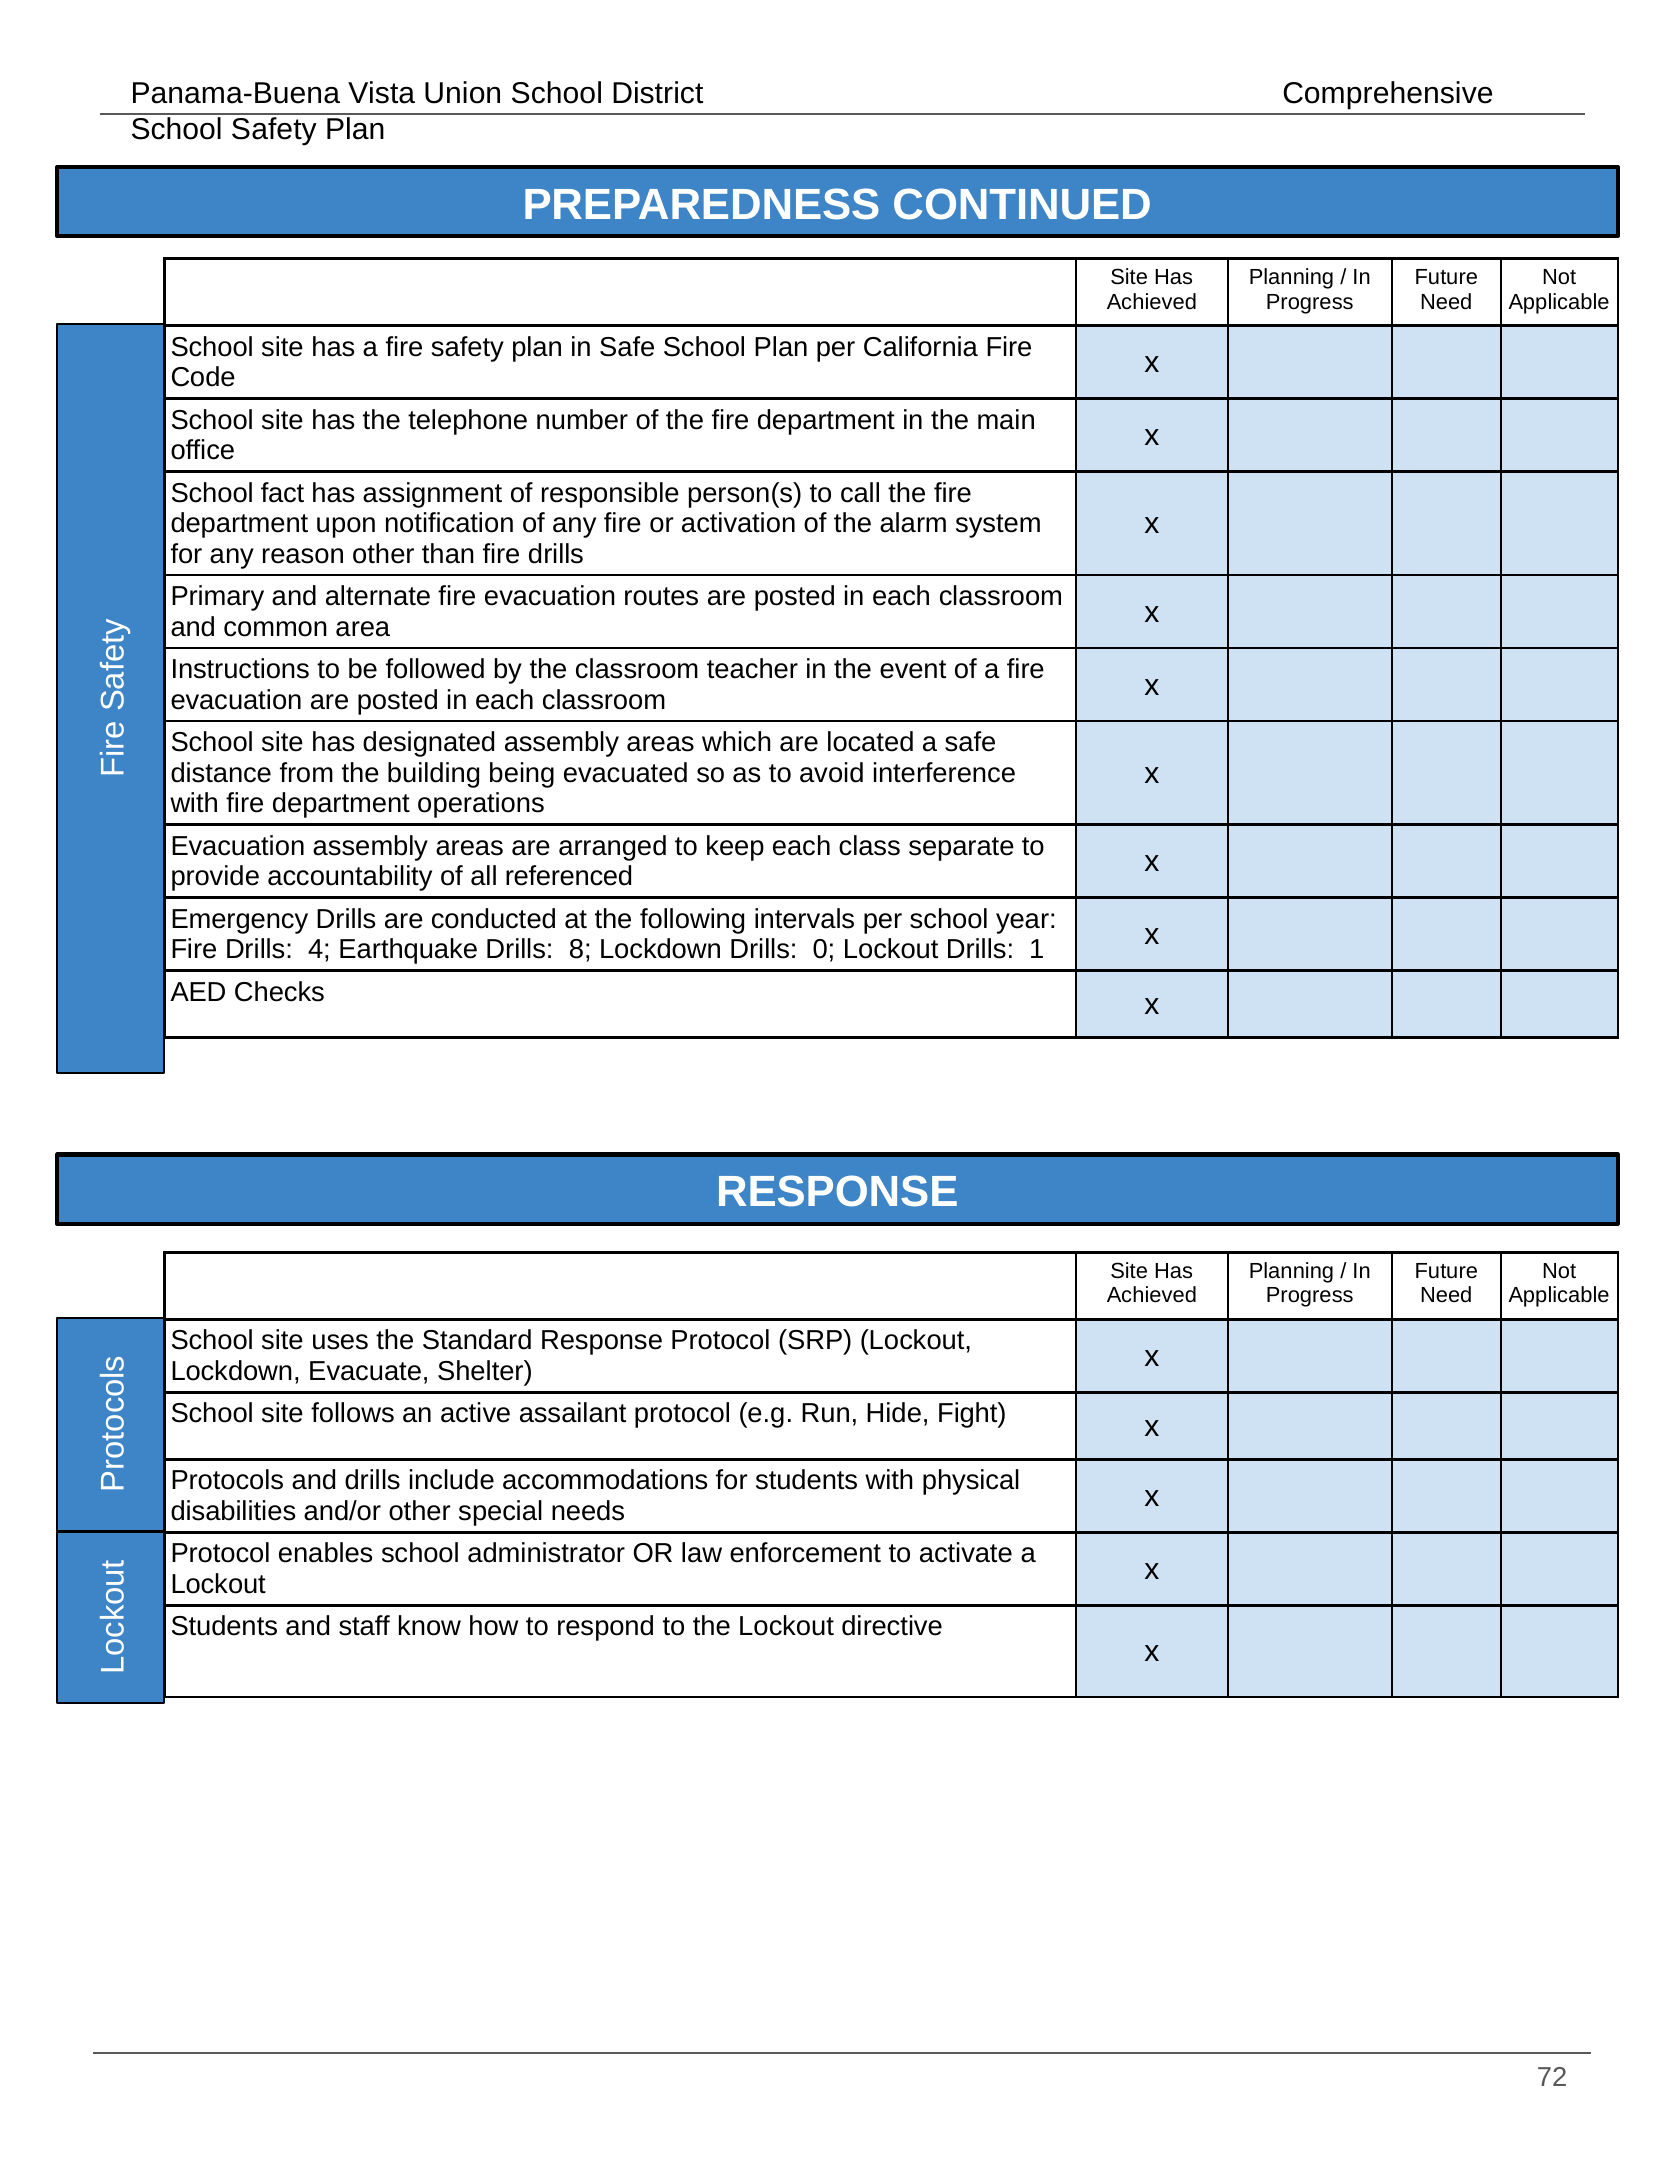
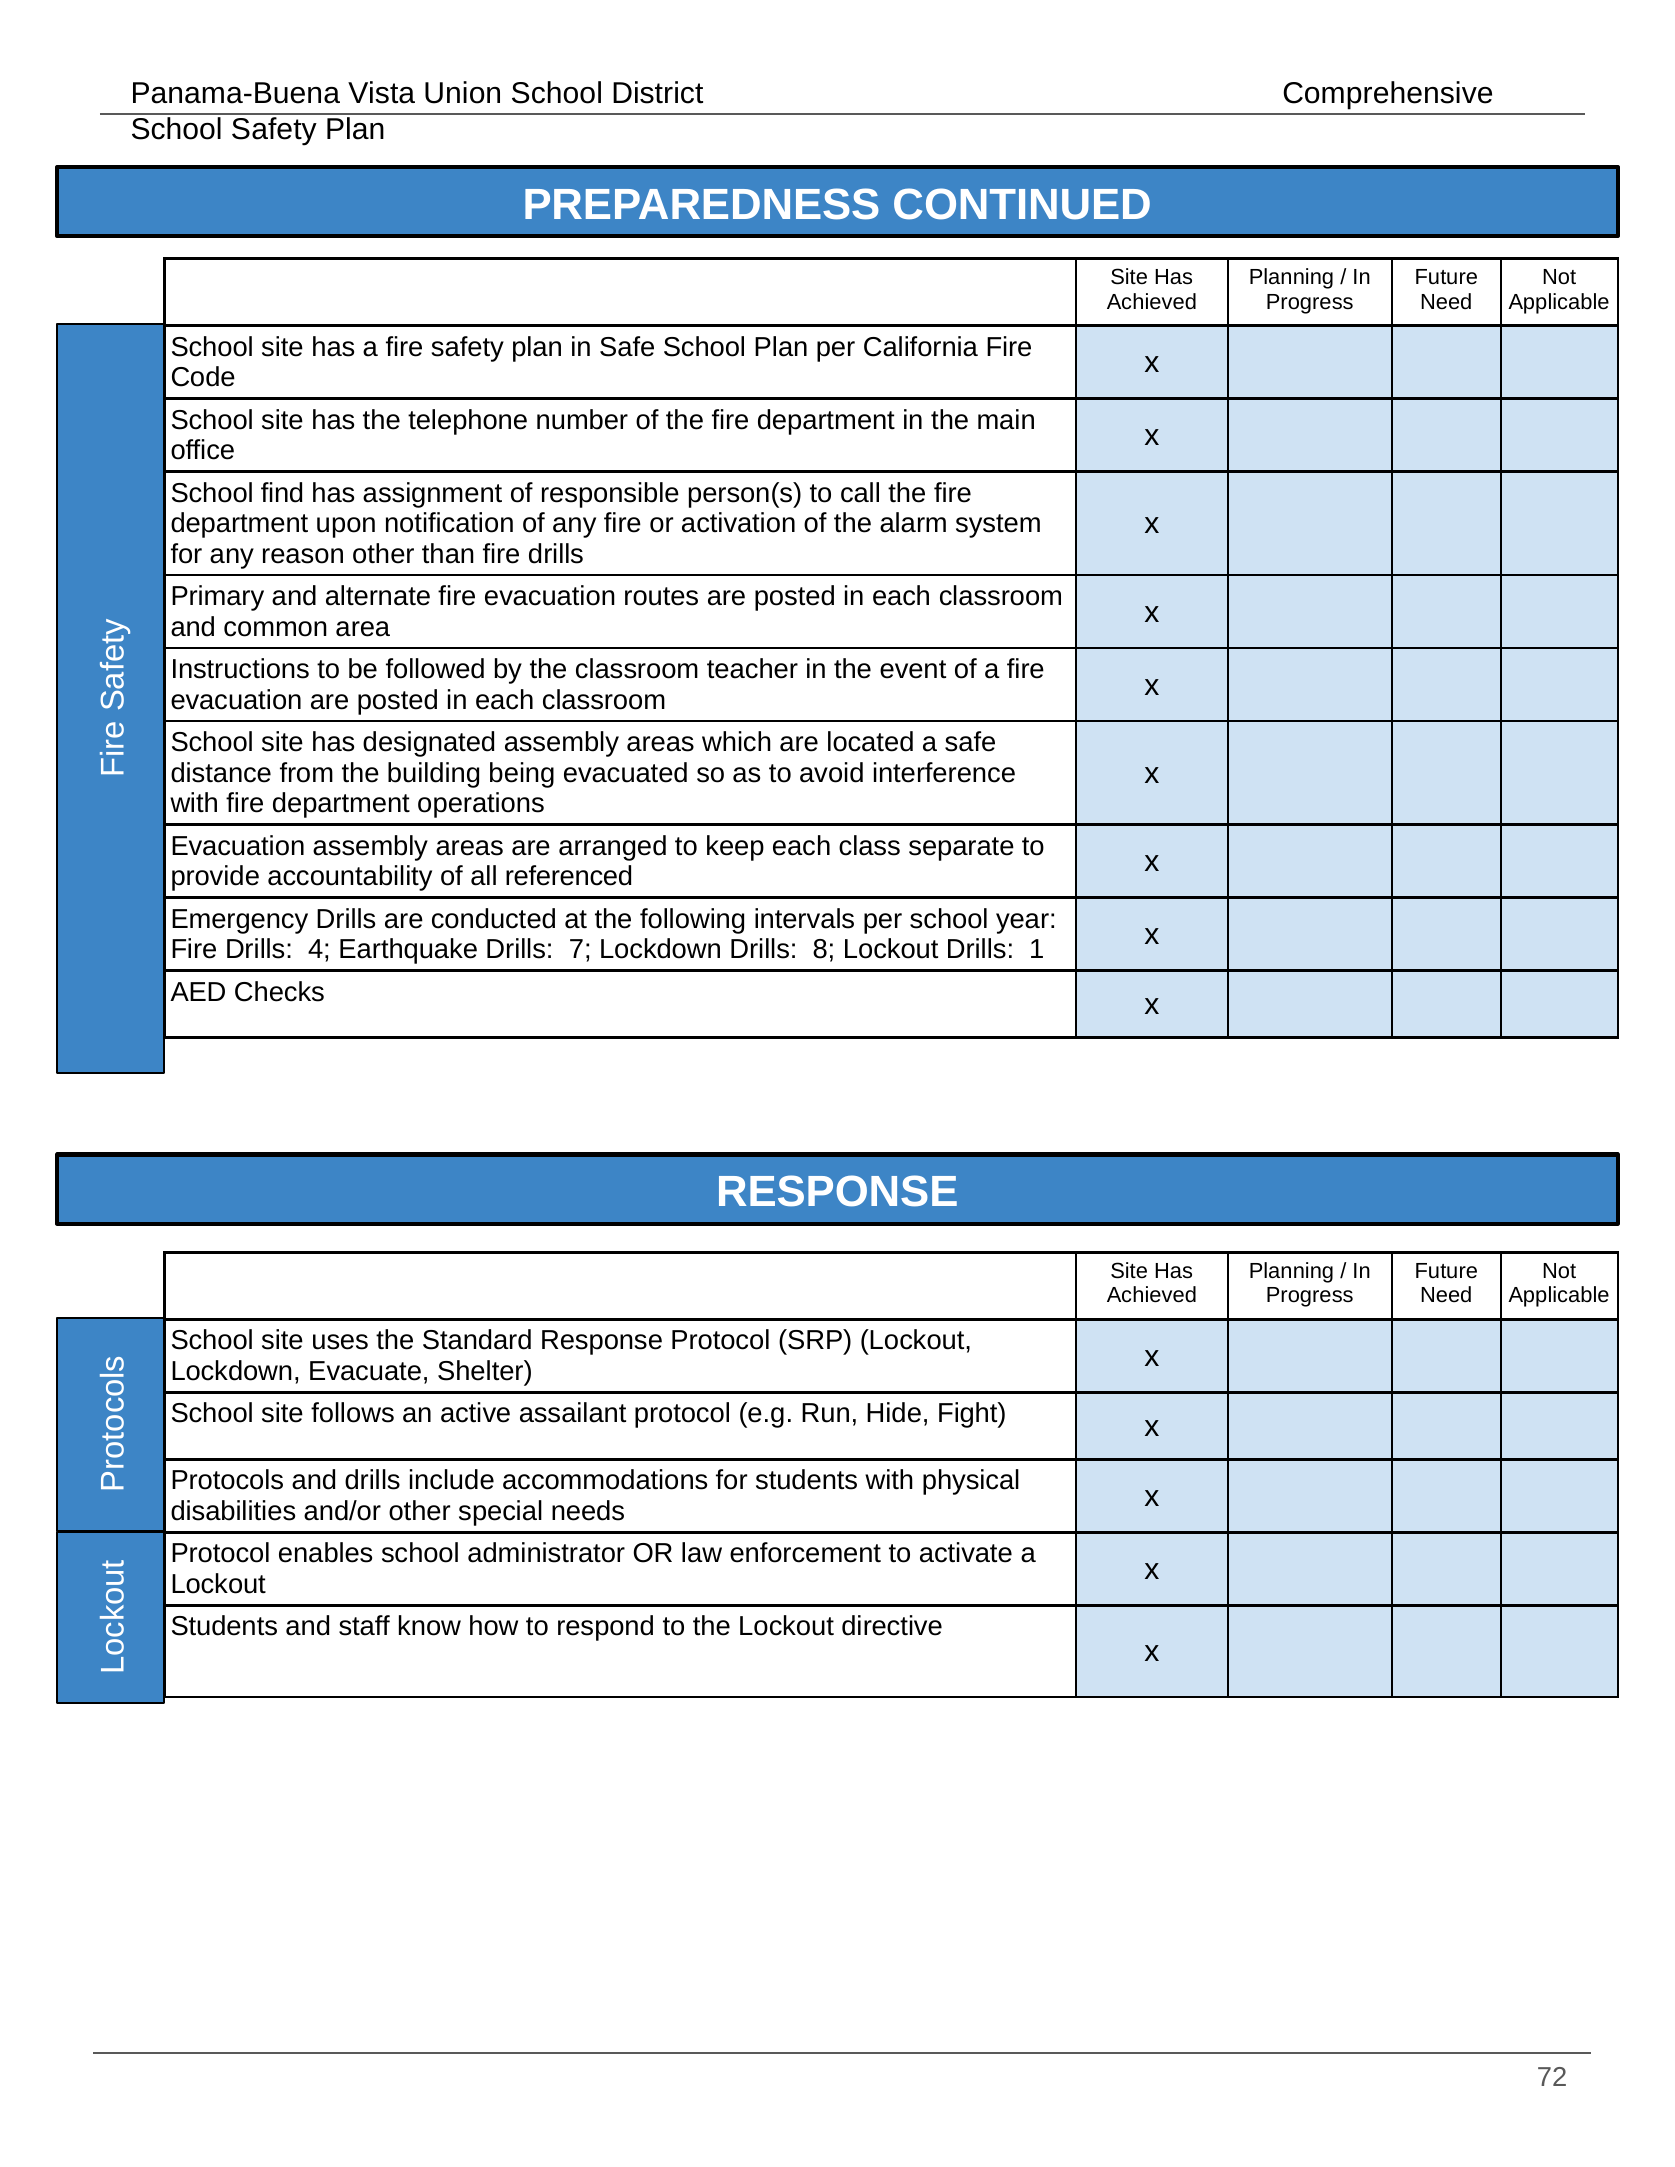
fact: fact -> find
8: 8 -> 7
0: 0 -> 8
